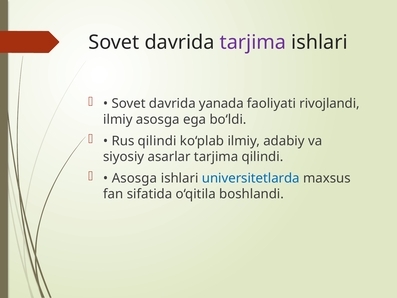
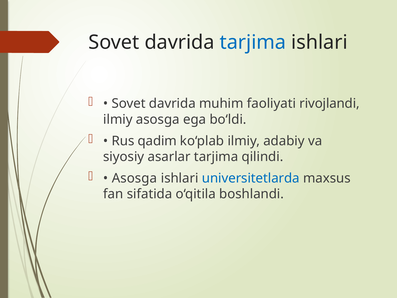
tarjima at (253, 42) colour: purple -> blue
yanada: yanada -> muhim
Rus qilindi: qilindi -> qadim
